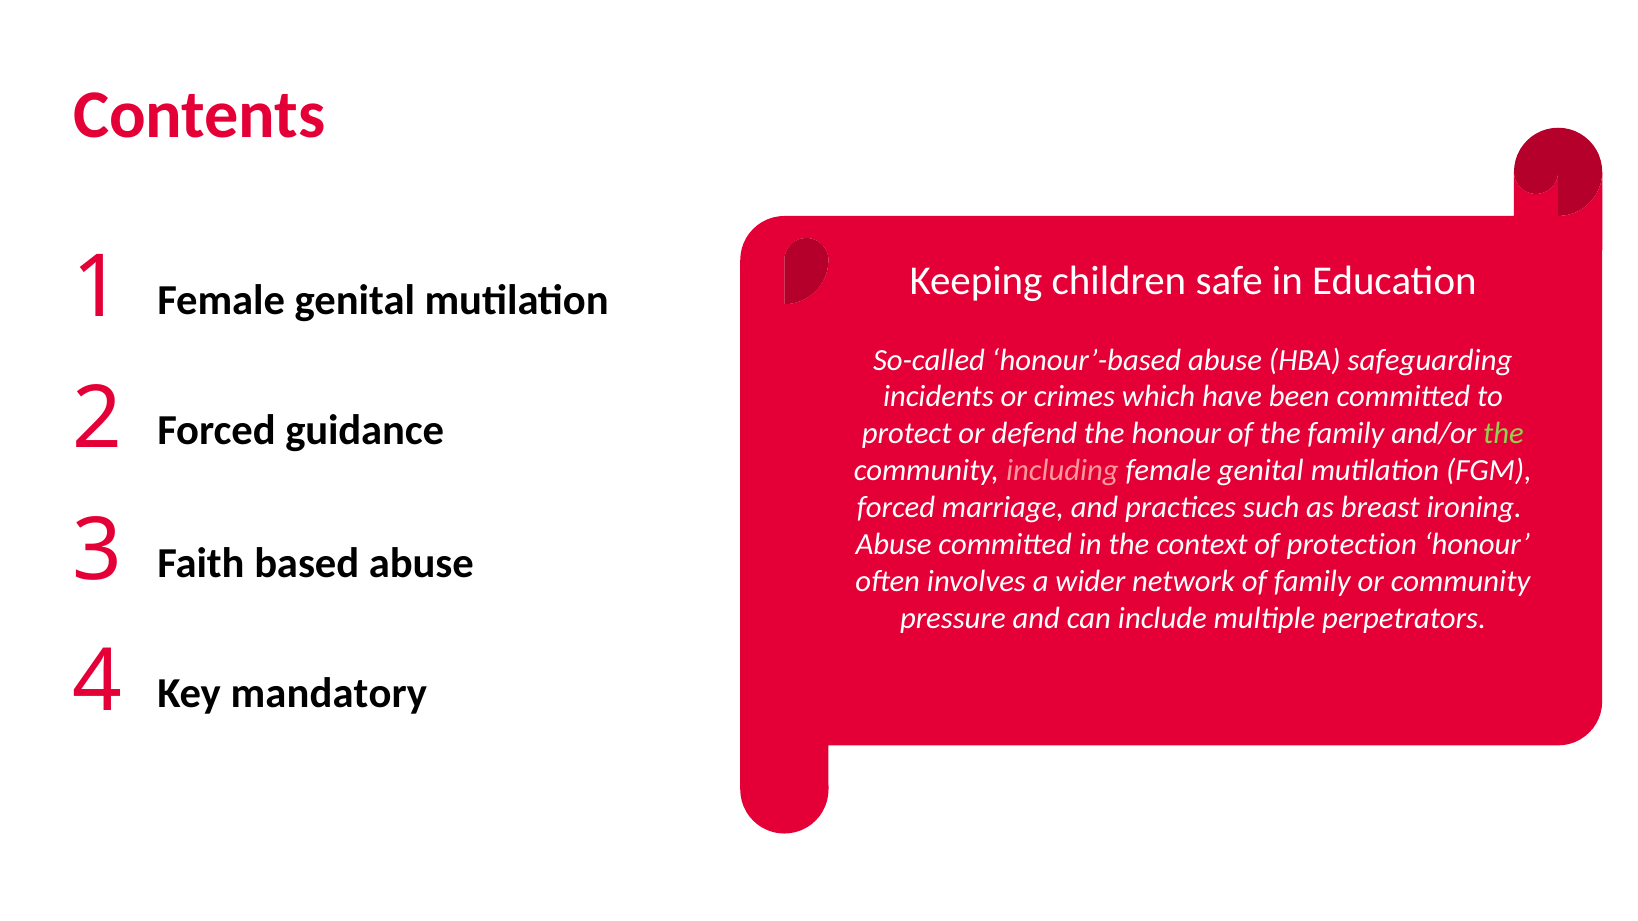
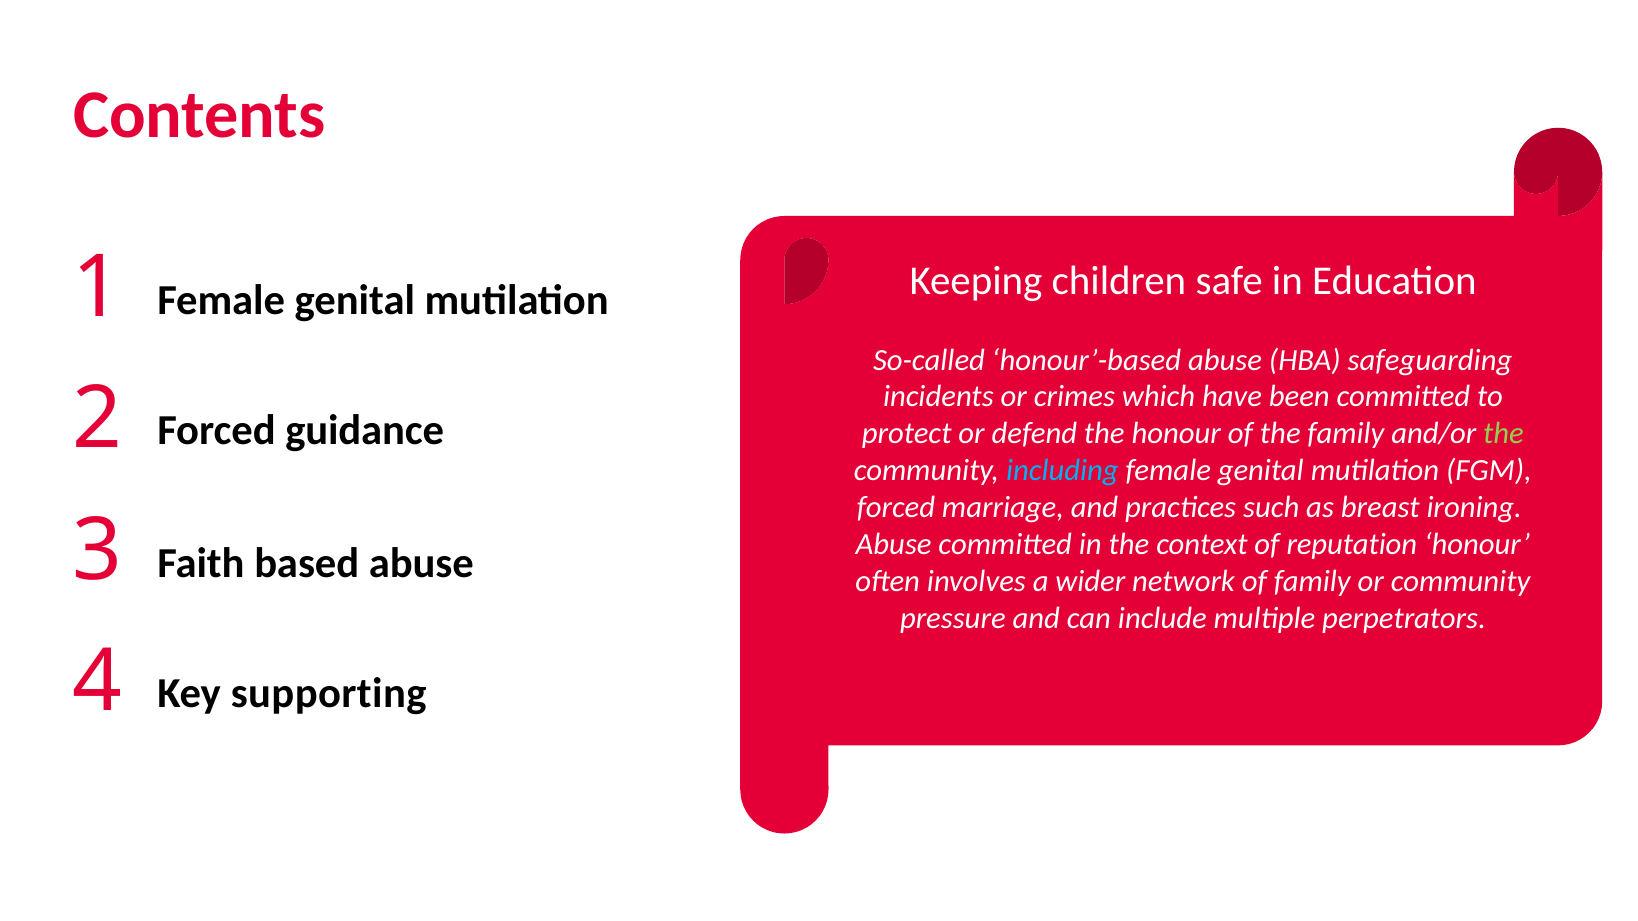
including colour: pink -> light blue
protection: protection -> reputation
mandatory: mandatory -> supporting
